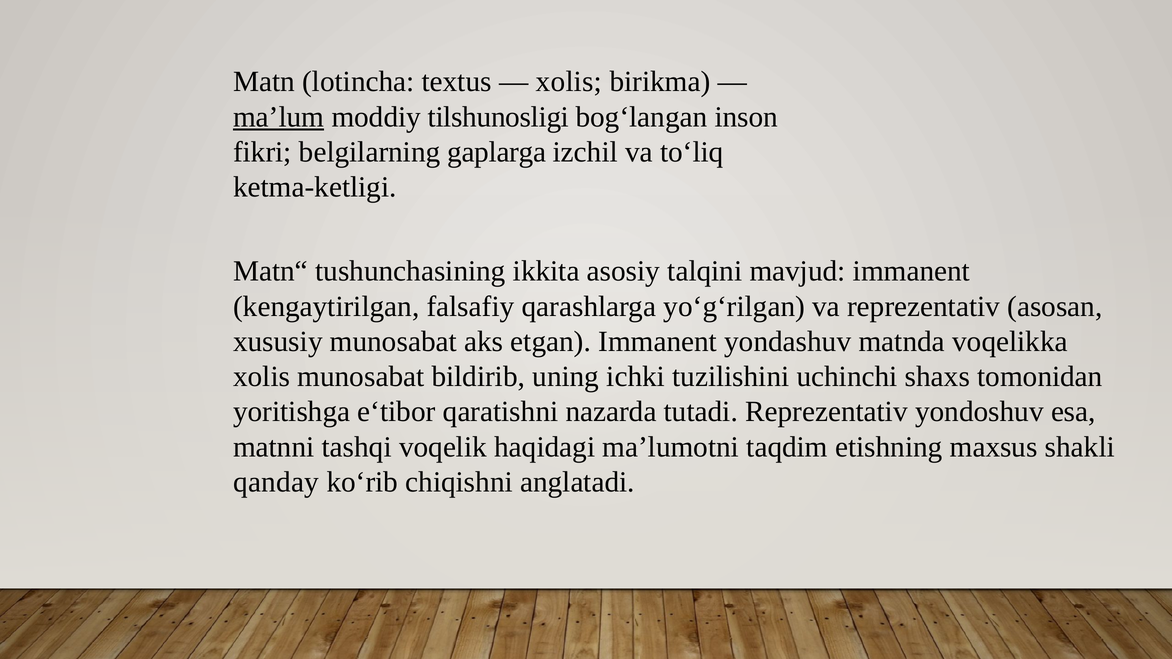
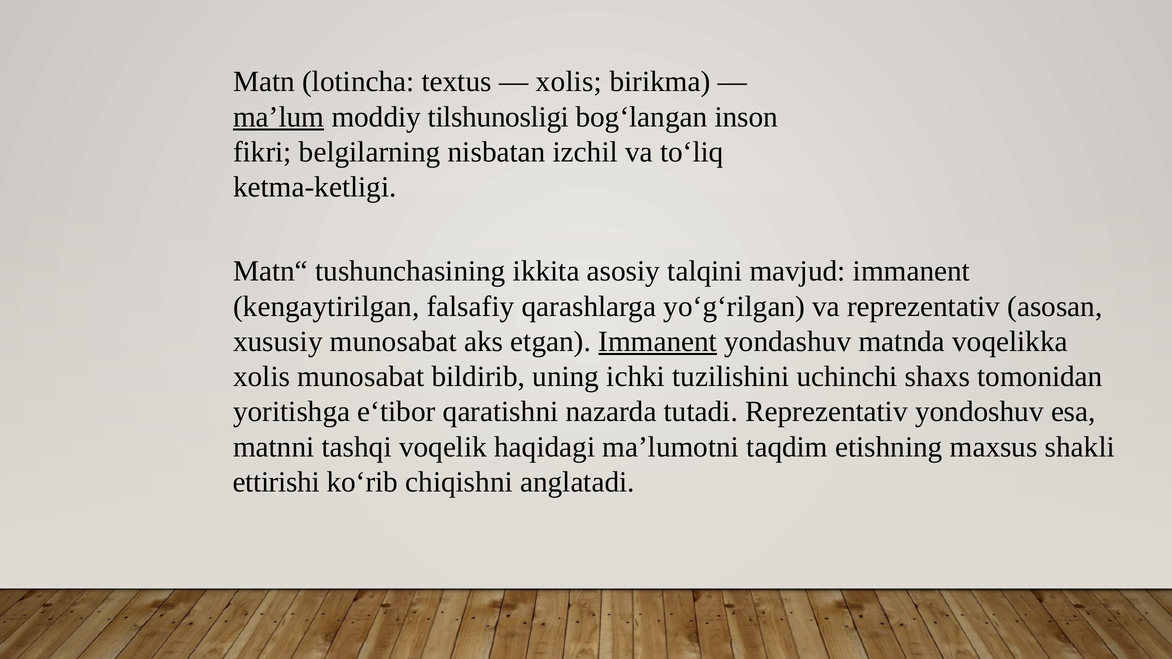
gaplarga: gaplarga -> nisbatan
Immanent at (658, 342) underline: none -> present
qanday: qanday -> ettirishi
